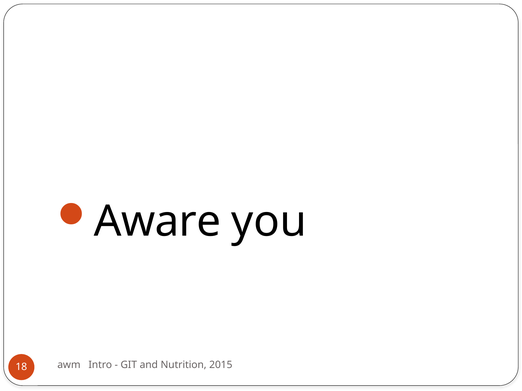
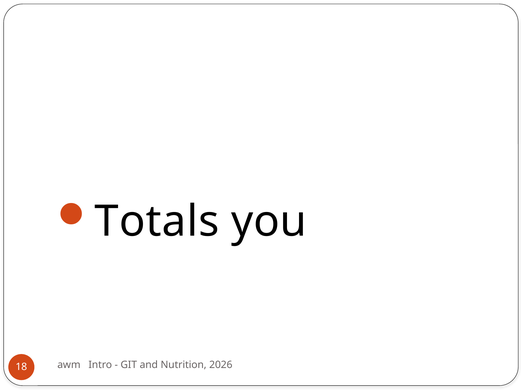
Aware: Aware -> Totals
2015: 2015 -> 2026
